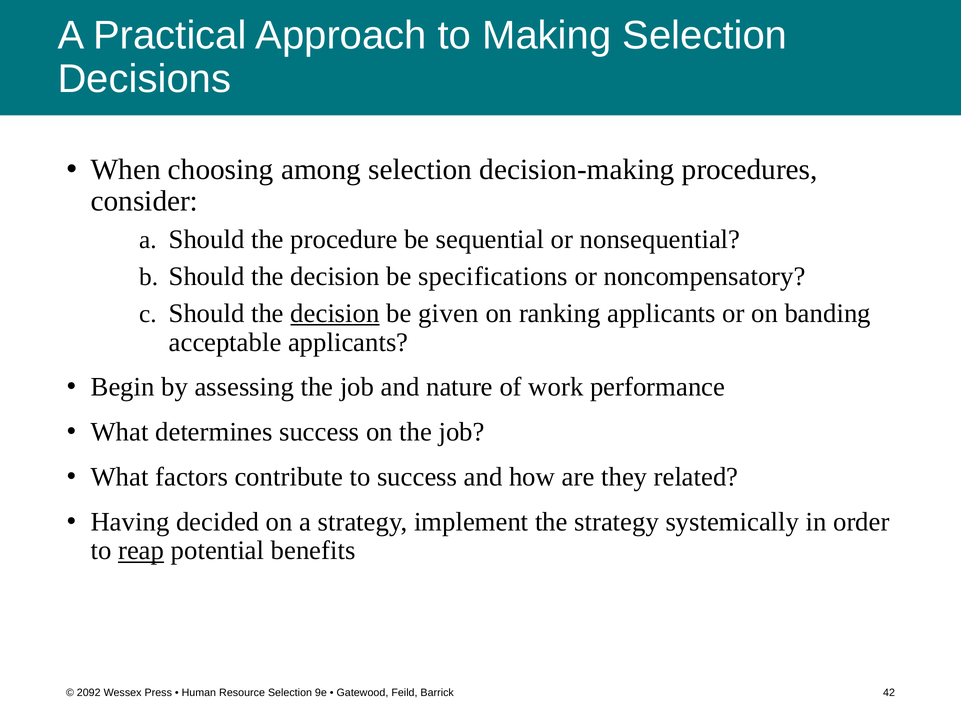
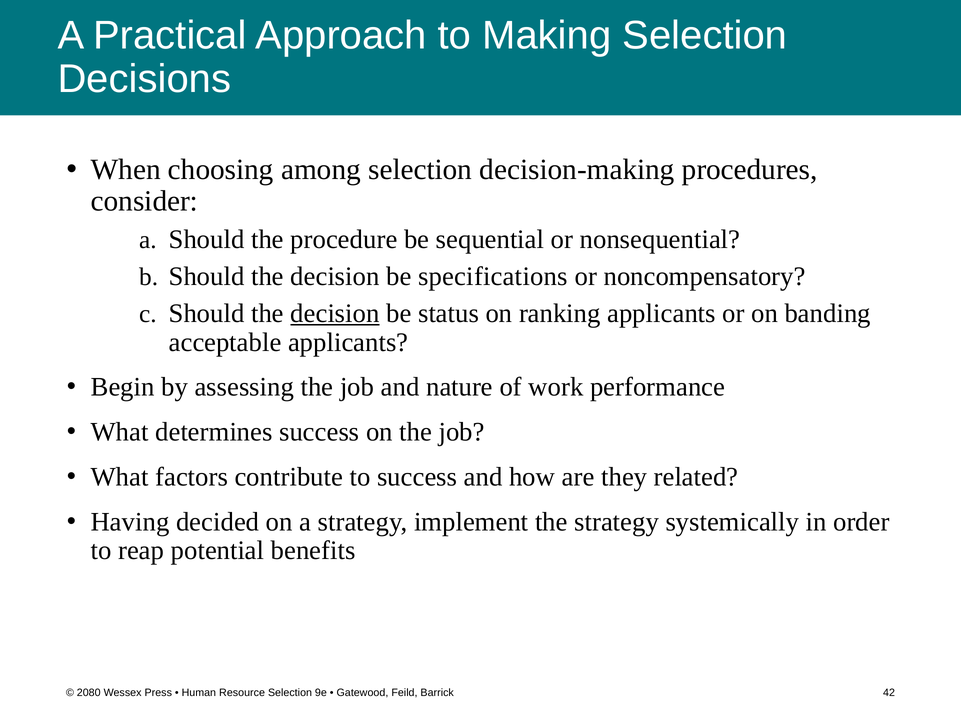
given: given -> status
reap underline: present -> none
2092: 2092 -> 2080
